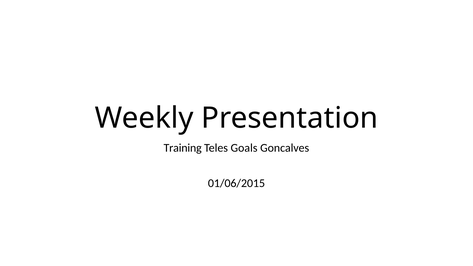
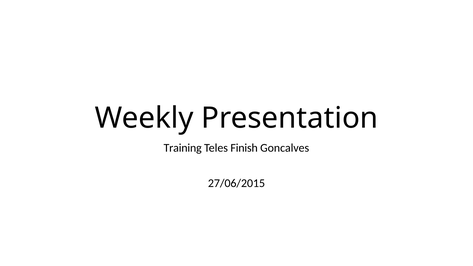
Goals: Goals -> Finish
01/06/2015: 01/06/2015 -> 27/06/2015
